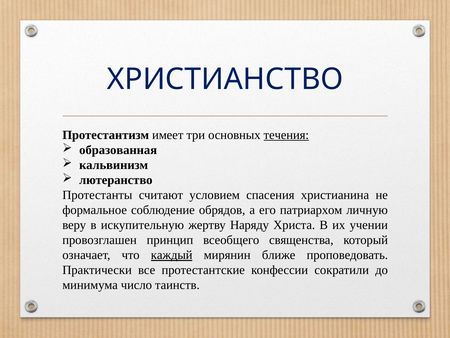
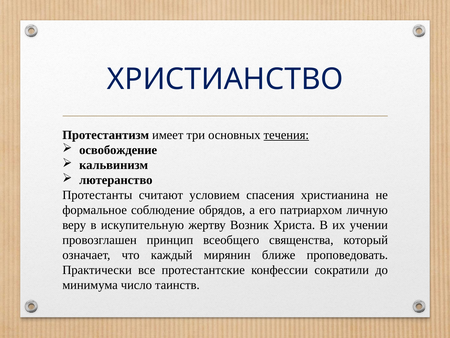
образованная: образованная -> освобождение
Наряду: Наряду -> Возник
каждый underline: present -> none
